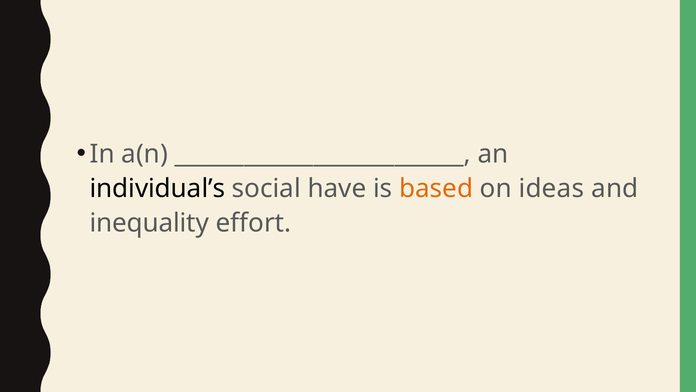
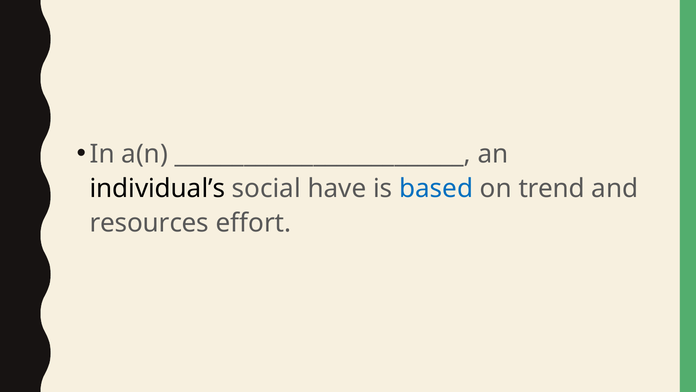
based colour: orange -> blue
ideas: ideas -> trend
inequality: inequality -> resources
